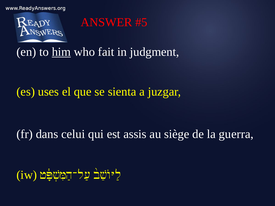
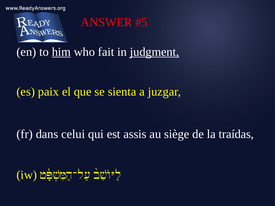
judgment underline: none -> present
uses: uses -> paix
guerra: guerra -> traídas
